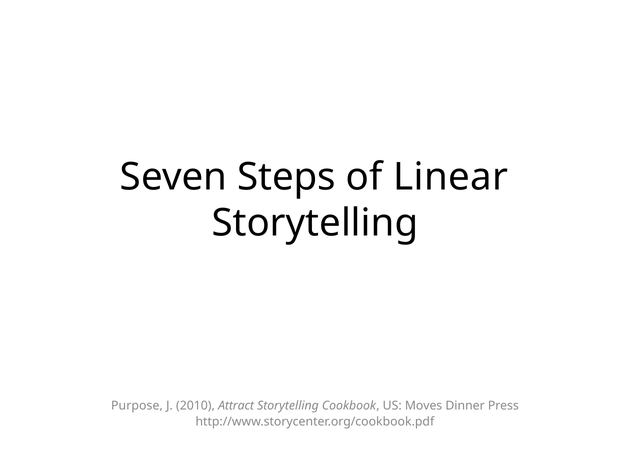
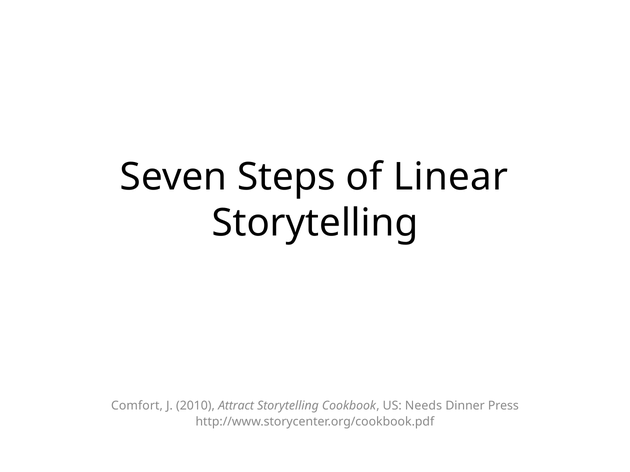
Purpose: Purpose -> Comfort
Moves: Moves -> Needs
